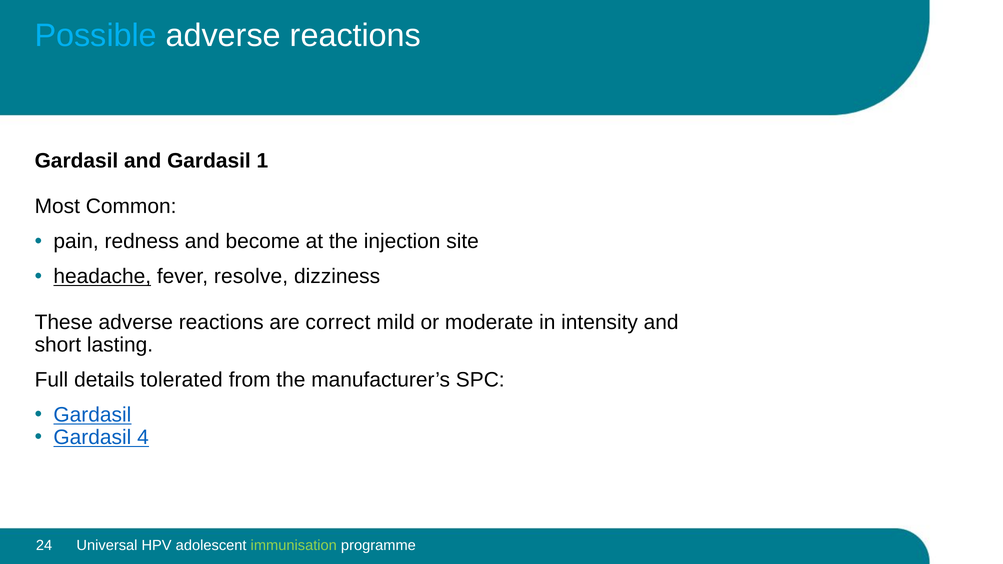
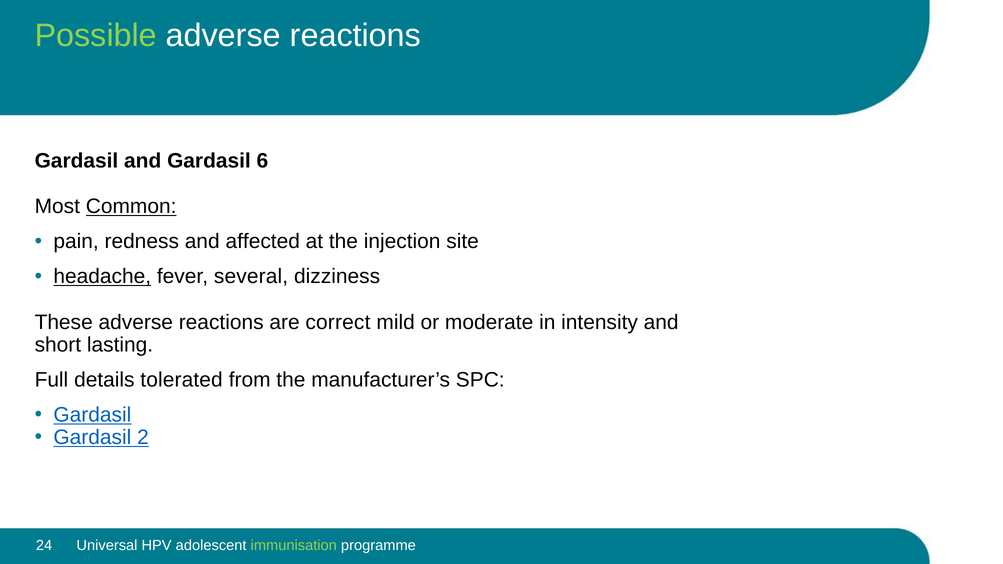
Possible colour: light blue -> light green
1: 1 -> 6
Common underline: none -> present
become: become -> affected
resolve: resolve -> several
4: 4 -> 2
